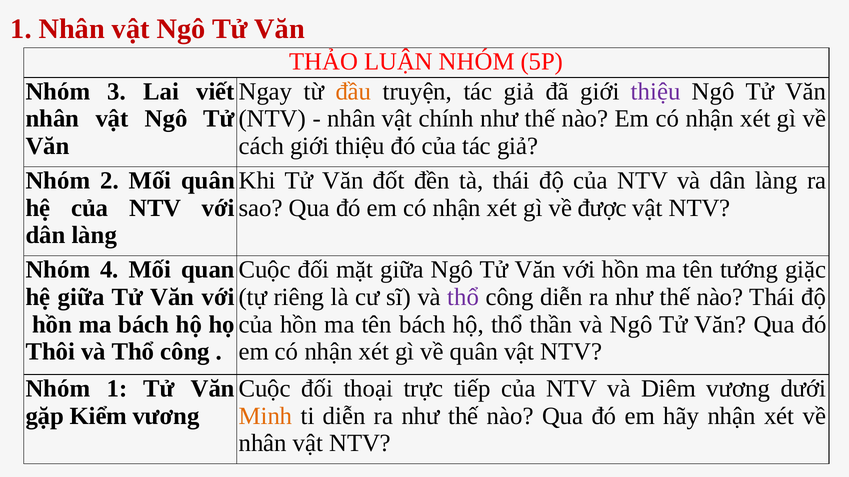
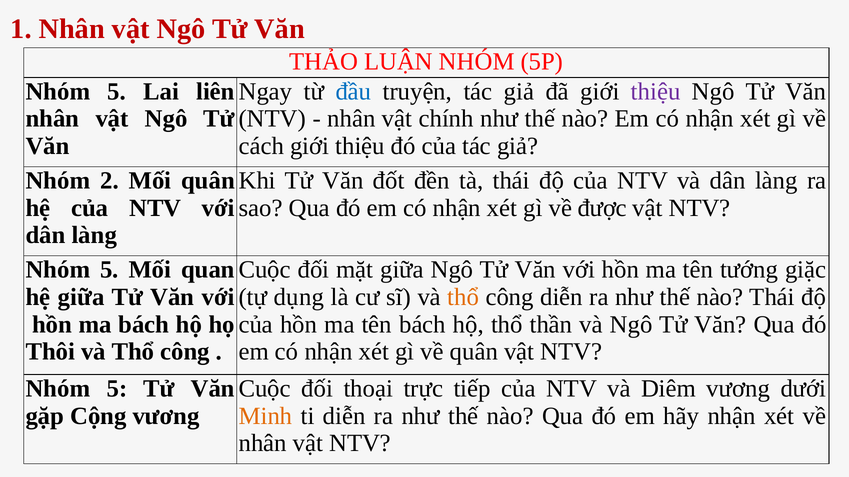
3 at (117, 92): 3 -> 5
viết: viết -> liên
đầu colour: orange -> blue
4 at (109, 270): 4 -> 5
riêng: riêng -> dụng
thổ at (463, 297) colour: purple -> orange
1 at (117, 389): 1 -> 5
Kiểm: Kiểm -> Cộng
